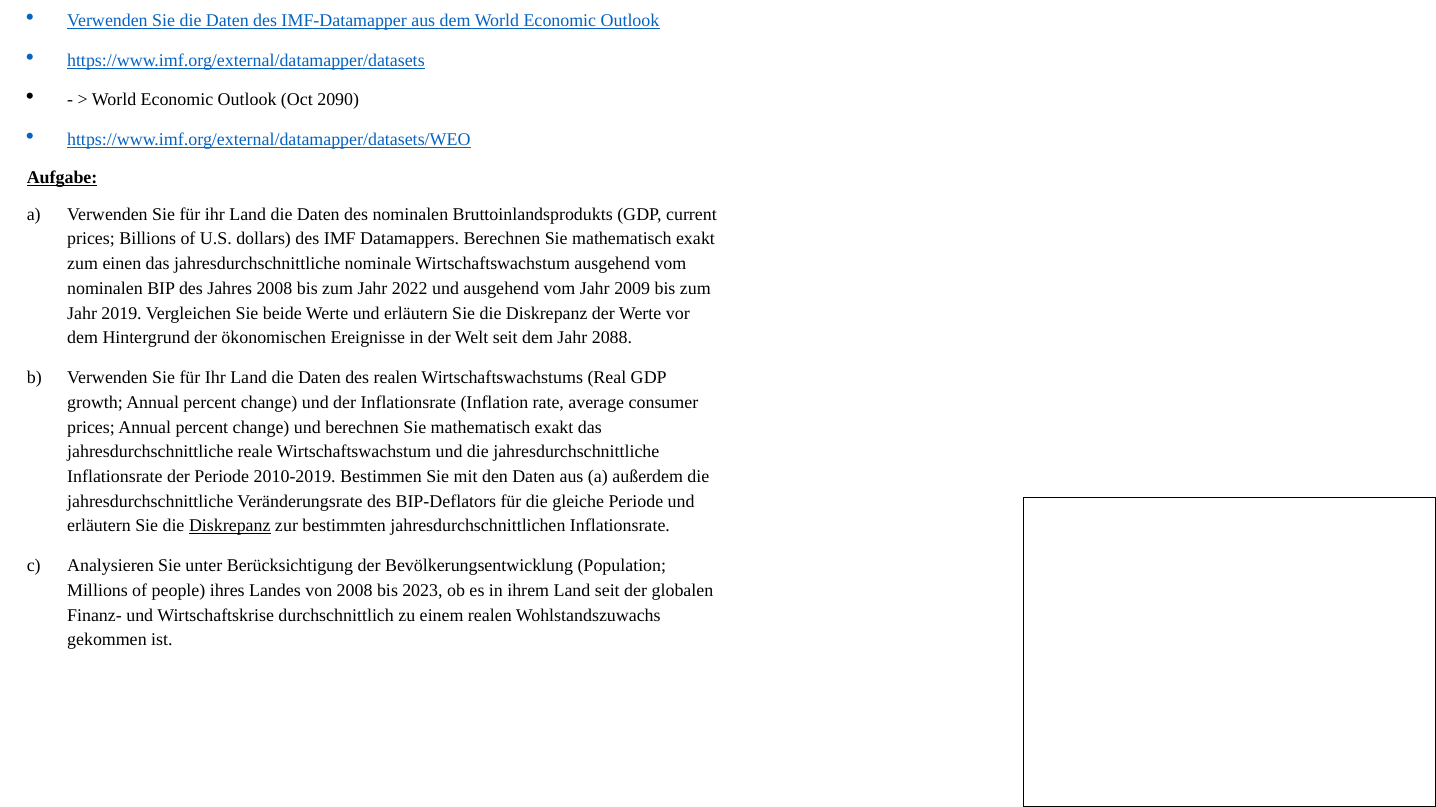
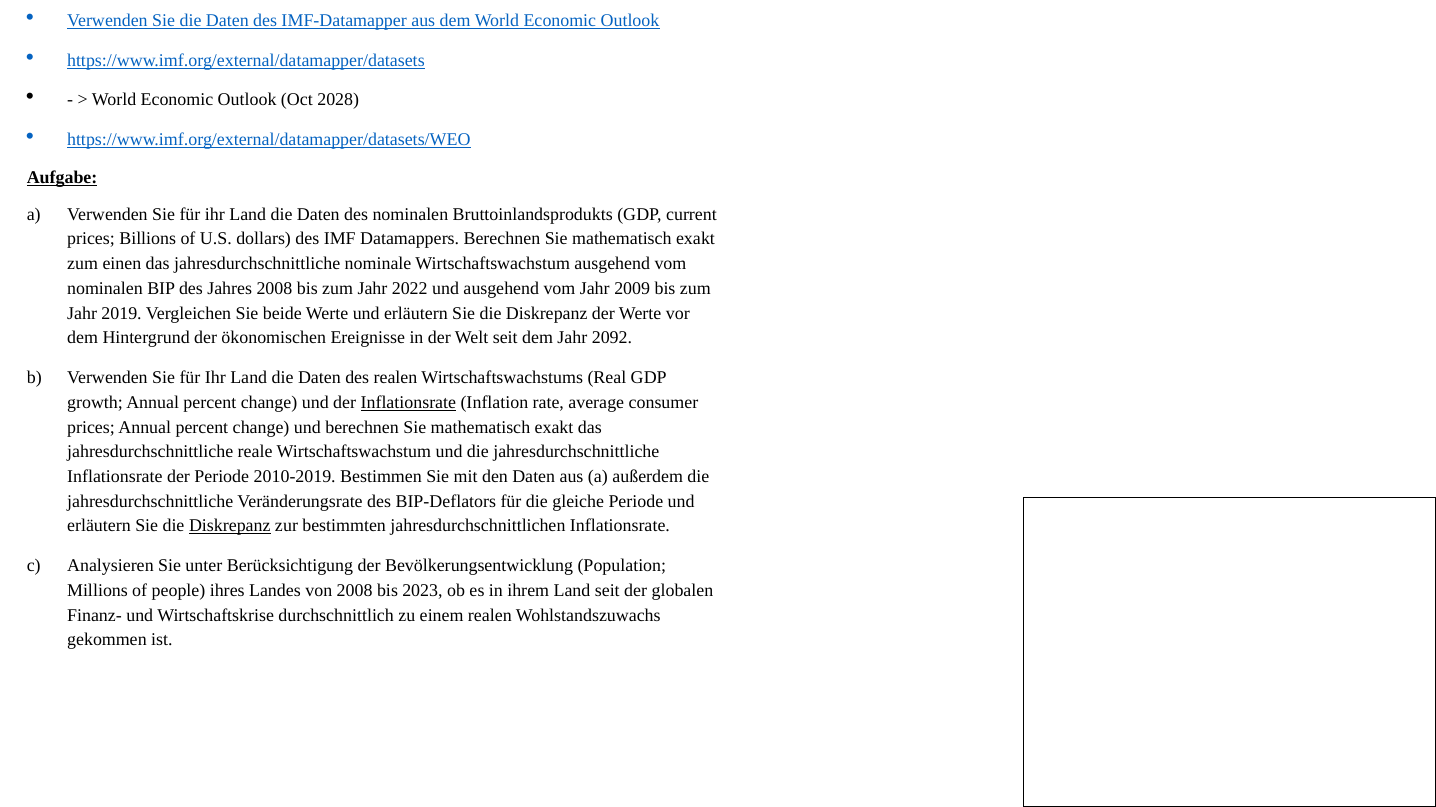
2090: 2090 -> 2028
2088: 2088 -> 2092
Inflationsrate at (408, 403) underline: none -> present
